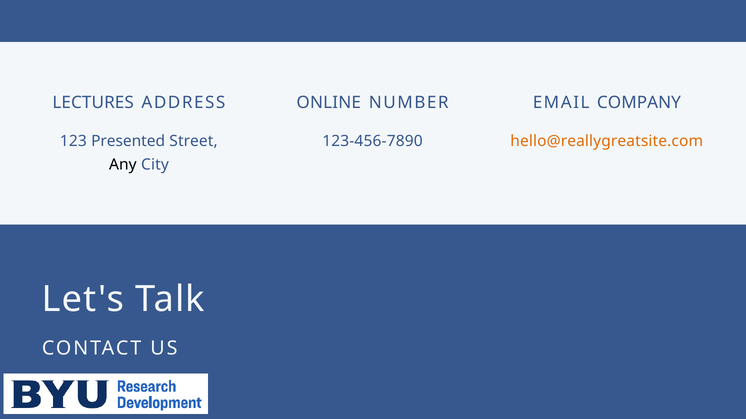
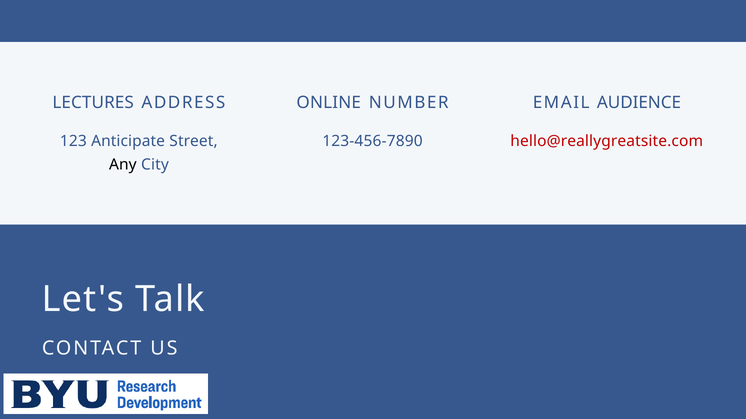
COMPANY: COMPANY -> AUDIENCE
Presented: Presented -> Anticipate
hello@reallygreatsite.com colour: orange -> red
